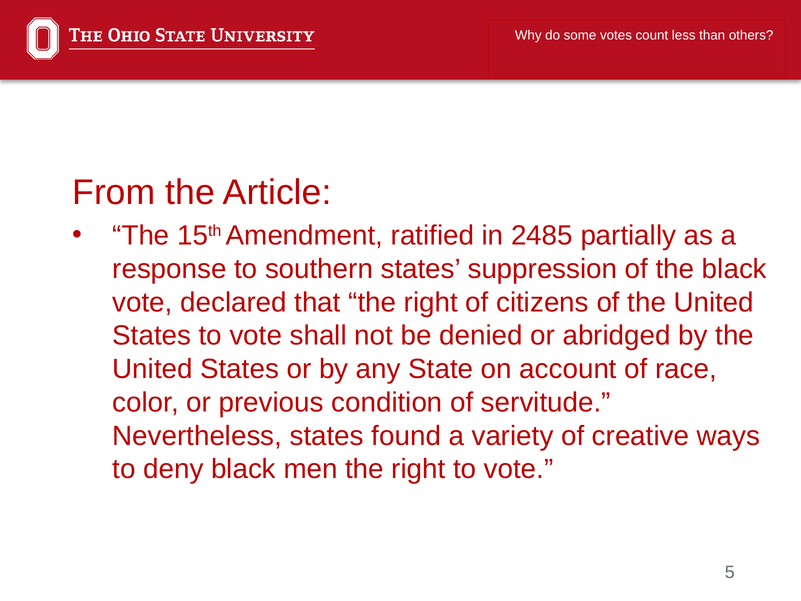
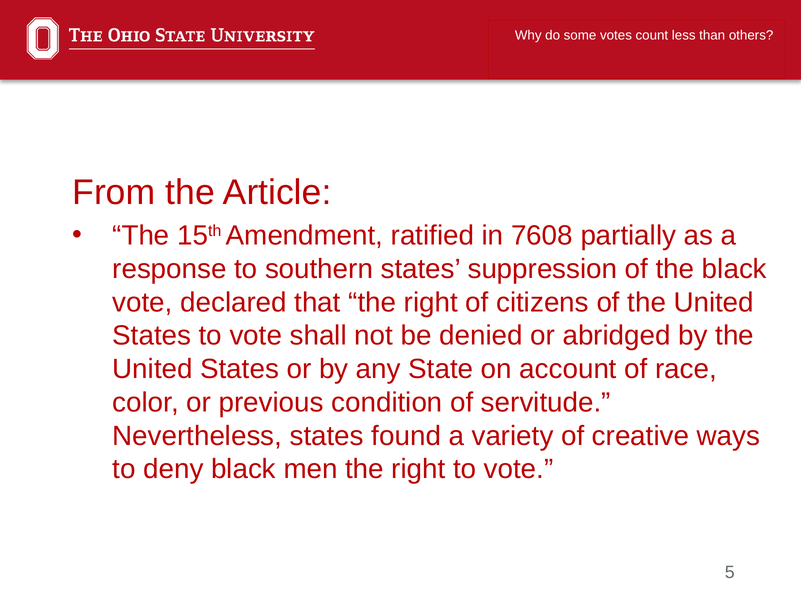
2485: 2485 -> 7608
